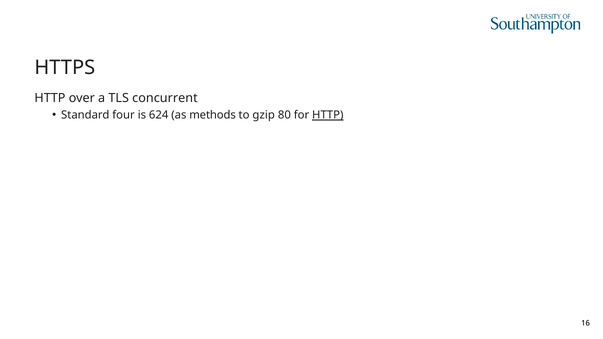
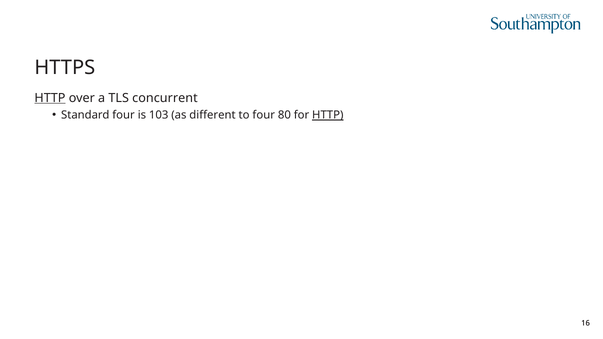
HTTP at (50, 98) underline: none -> present
624: 624 -> 103
methods: methods -> different
to gzip: gzip -> four
